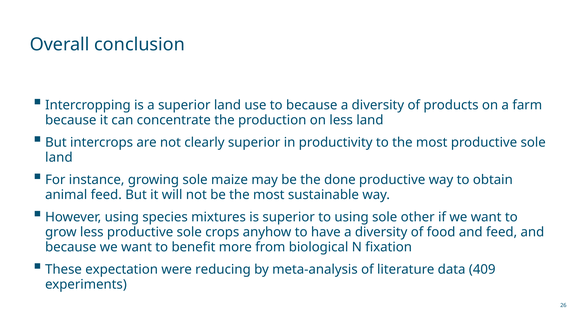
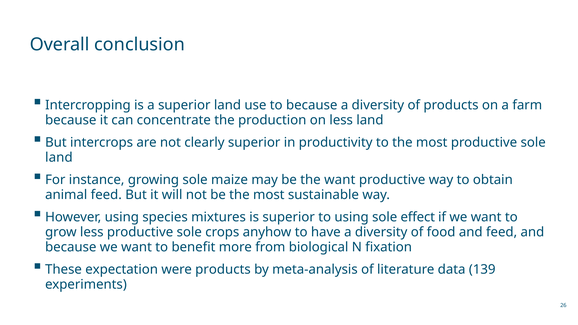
the done: done -> want
other: other -> effect
were reducing: reducing -> products
409: 409 -> 139
